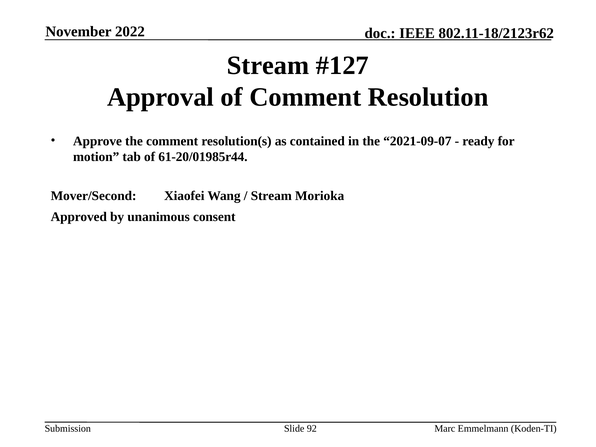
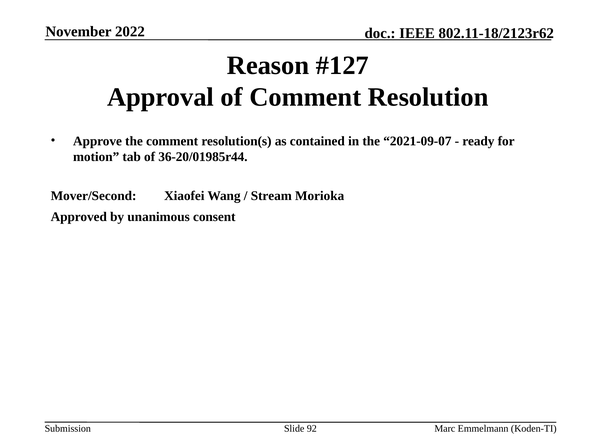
Stream at (268, 65): Stream -> Reason
61-20/01985r44: 61-20/01985r44 -> 36-20/01985r44
